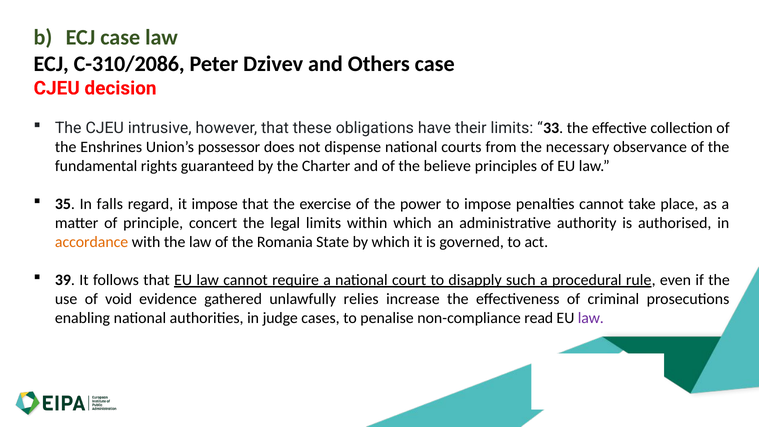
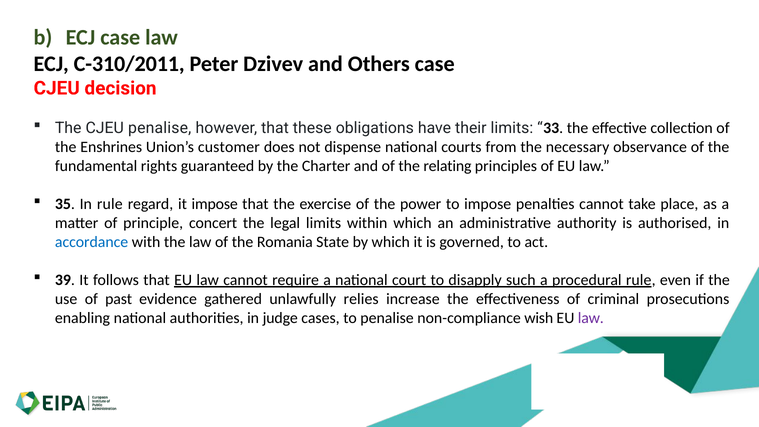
C-310/2086: C-310/2086 -> C-310/2011
CJEU intrusive: intrusive -> penalise
possessor: possessor -> customer
believe: believe -> relating
In falls: falls -> rule
accordance colour: orange -> blue
void: void -> past
read: read -> wish
